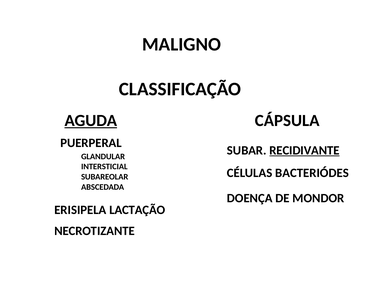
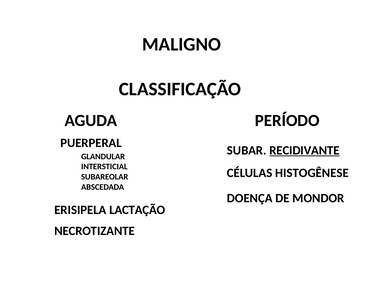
AGUDA underline: present -> none
CÁPSULA: CÁPSULA -> PERÍODO
BACTERIÓDES: BACTERIÓDES -> HISTOGÊNESE
